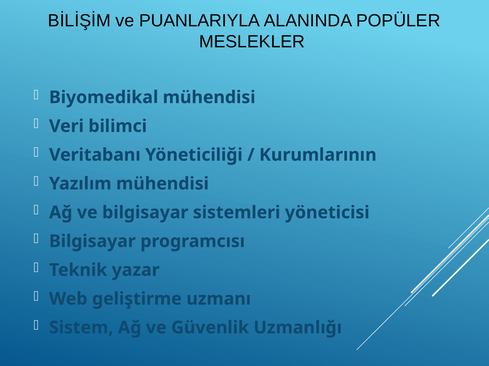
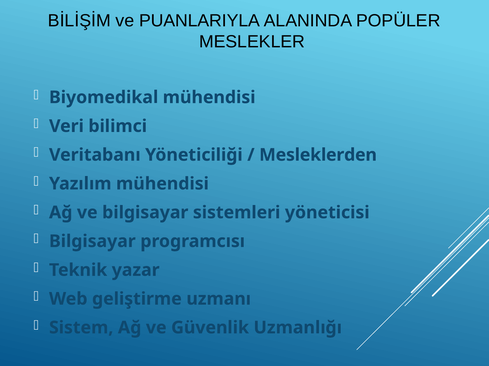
Kurumlarının: Kurumlarının -> Mesleklerden
